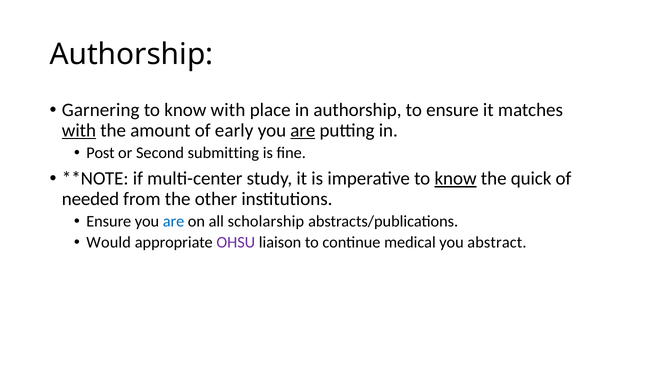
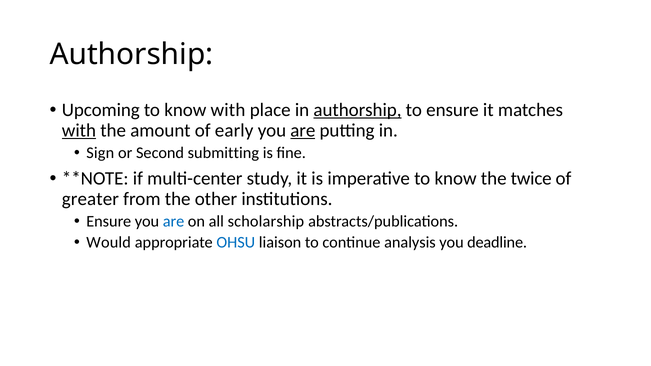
Garnering: Garnering -> Upcoming
authorship at (357, 110) underline: none -> present
Post: Post -> Sign
know at (456, 179) underline: present -> none
quick: quick -> twice
needed: needed -> greater
OHSU colour: purple -> blue
medical: medical -> analysis
abstract: abstract -> deadline
